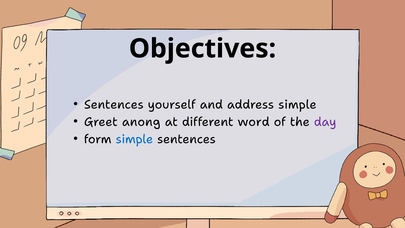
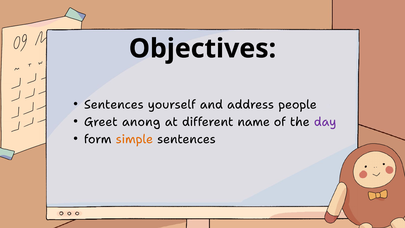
address simple: simple -> people
word: word -> name
simple at (134, 139) colour: blue -> orange
